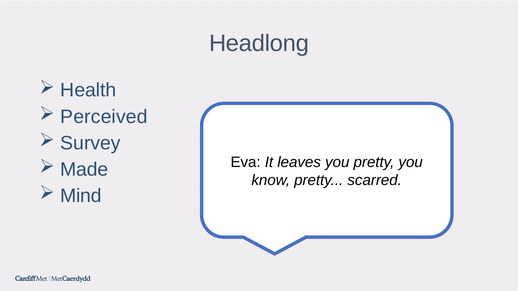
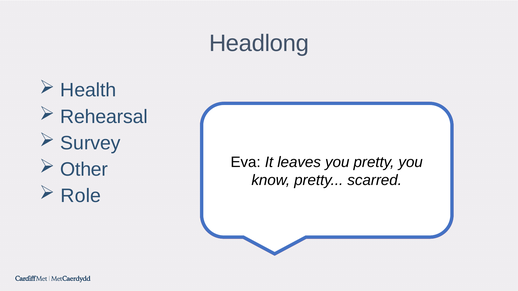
Perceived at (104, 117): Perceived -> Rehearsal
Made: Made -> Other
Mind at (81, 196): Mind -> Role
